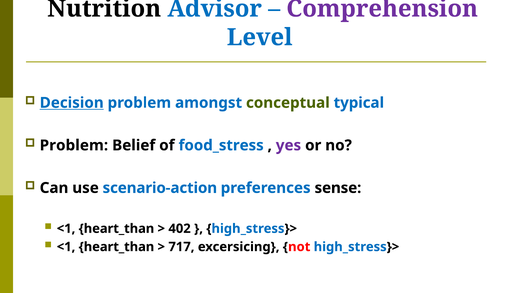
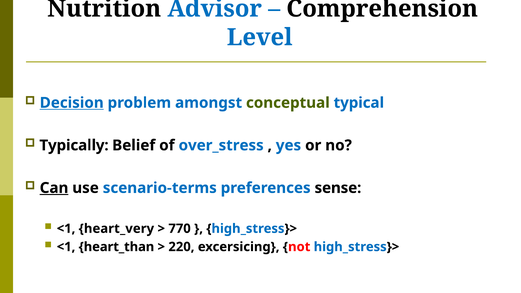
Comprehension colour: purple -> black
Problem at (74, 145): Problem -> Typically
food_stress: food_stress -> over_stress
yes colour: purple -> blue
Can underline: none -> present
scenario-action: scenario-action -> scenario-terms
heart_than at (116, 229): heart_than -> heart_very
402: 402 -> 770
717: 717 -> 220
